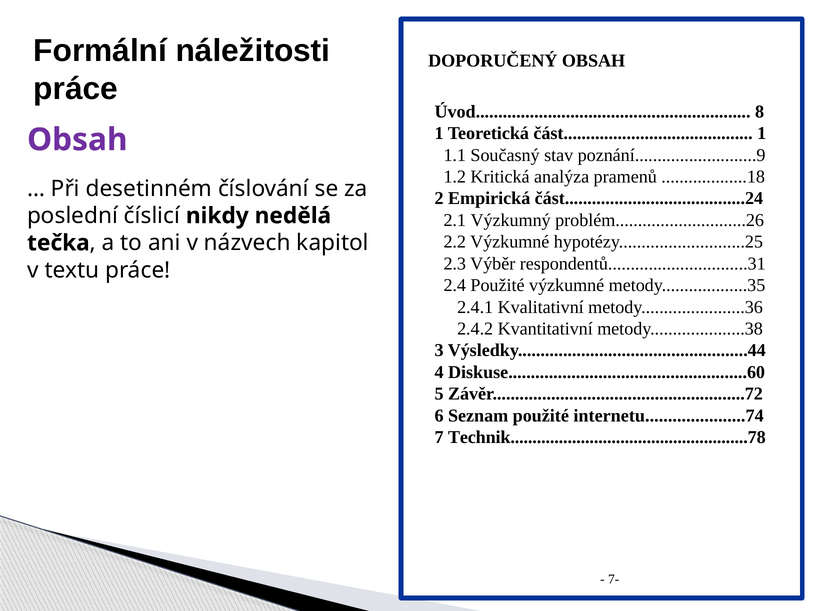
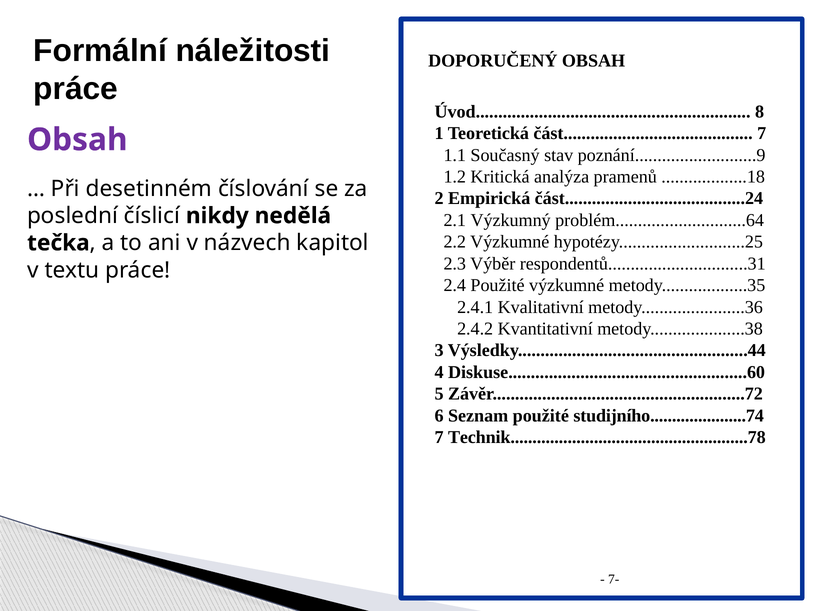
část 1: 1 -> 7
problém.............................26: problém.............................26 -> problém.............................64
internetu......................74: internetu......................74 -> studijního......................74
